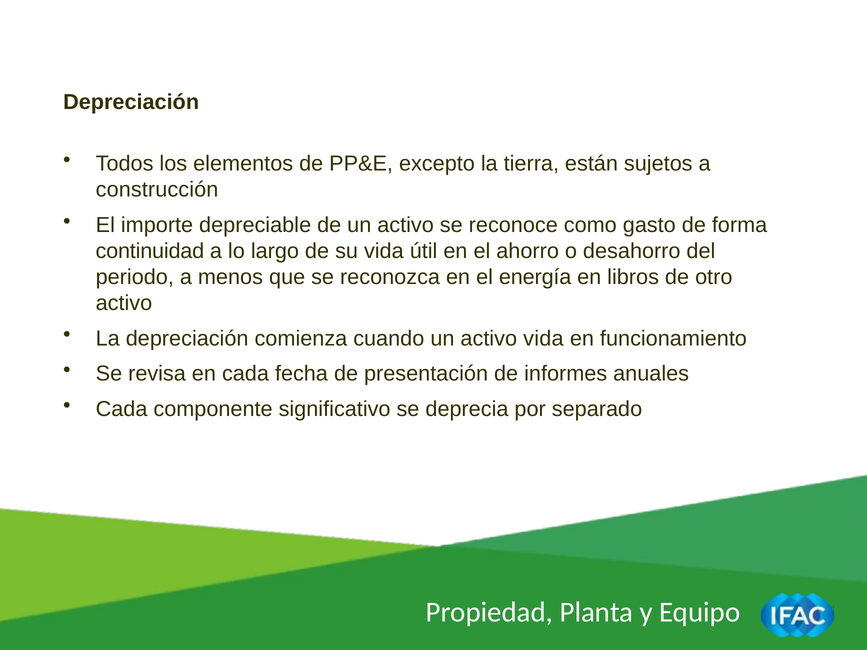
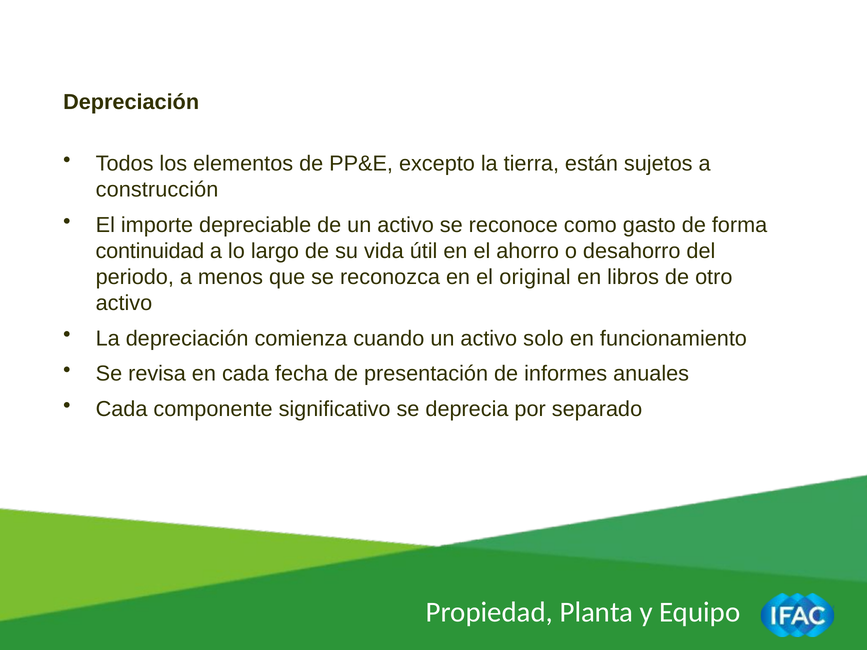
energía: energía -> original
activo vida: vida -> solo
